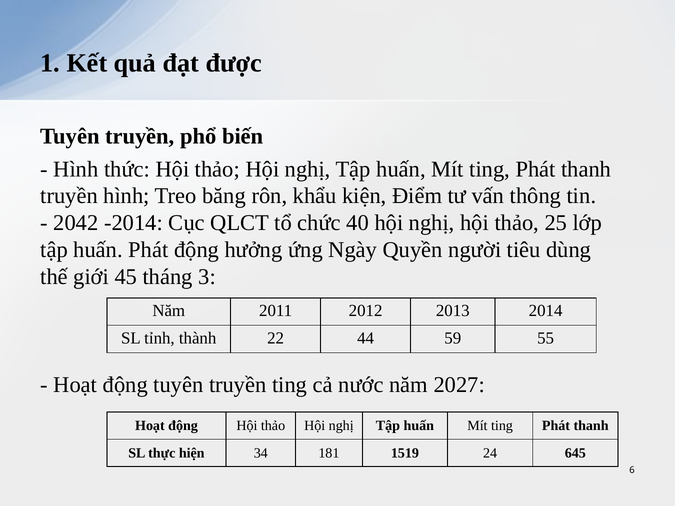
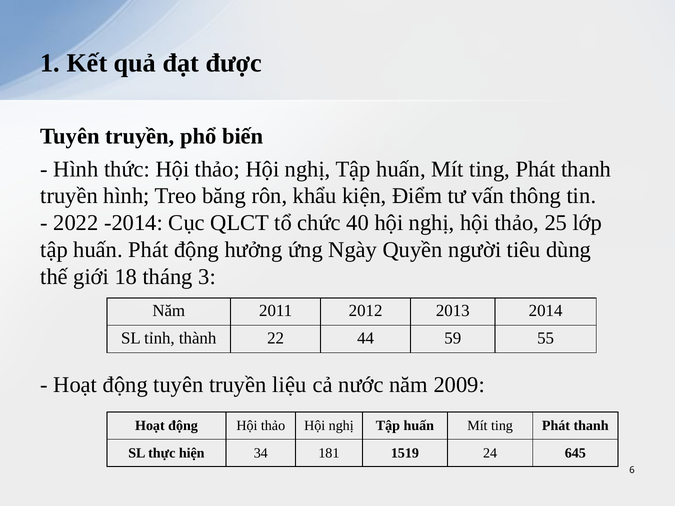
2042: 2042 -> 2022
45: 45 -> 18
truyền ting: ting -> liệu
2027: 2027 -> 2009
